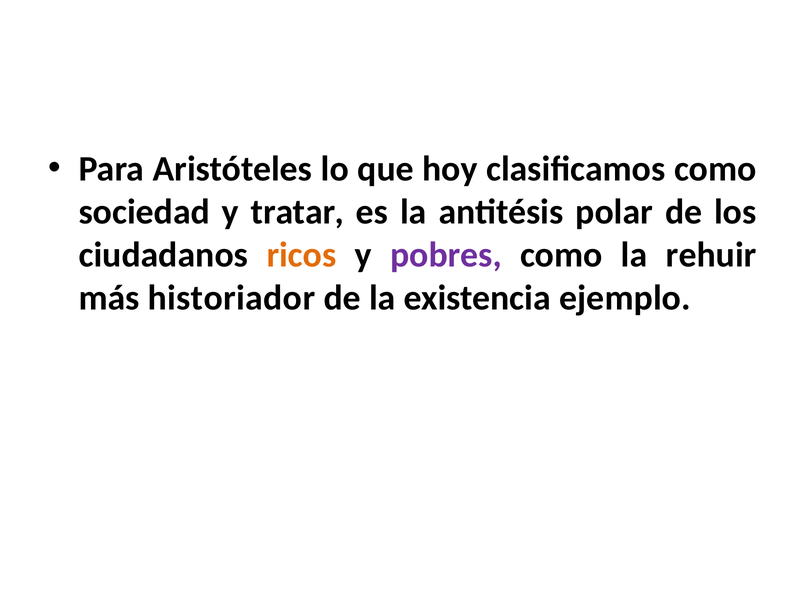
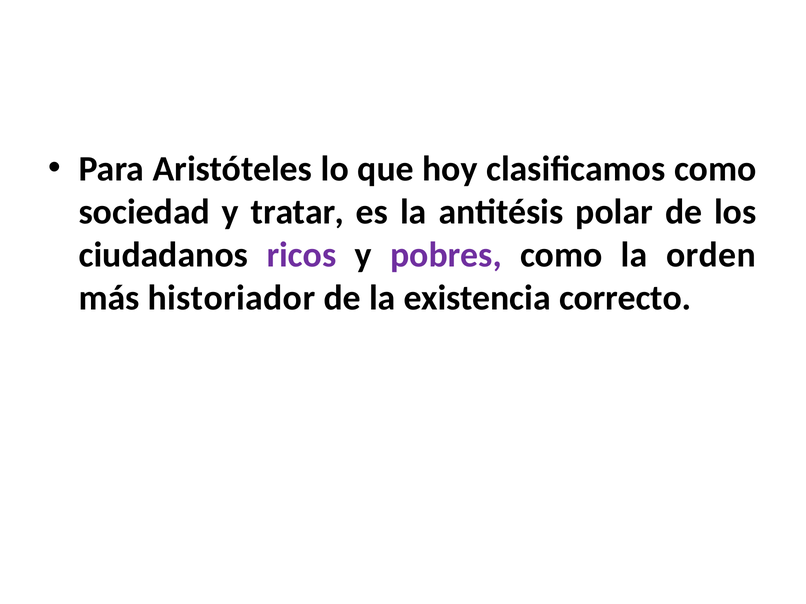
ricos colour: orange -> purple
rehuir: rehuir -> orden
ejemplo: ejemplo -> correcto
